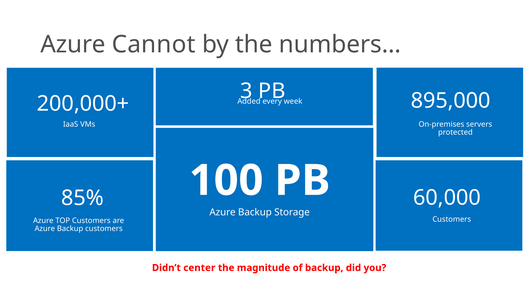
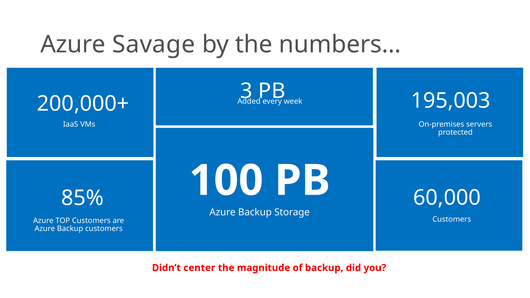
Cannot: Cannot -> Savage
895,000: 895,000 -> 195,003
